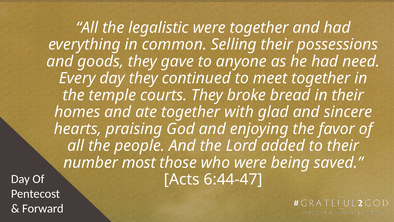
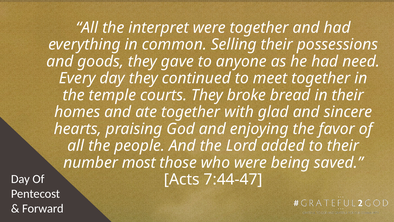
legalistic: legalistic -> interpret
6:44-47: 6:44-47 -> 7:44-47
